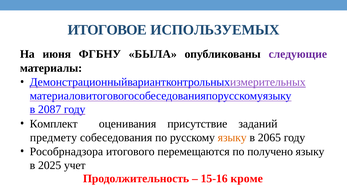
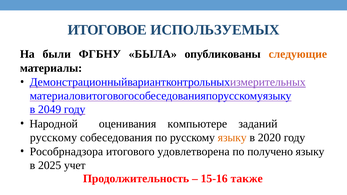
июня: июня -> были
следующие colour: purple -> orange
2087: 2087 -> 2049
Комплект: Комплект -> Народной
присутствие: присутствие -> компьютере
предмету at (53, 138): предмету -> русскому
2065: 2065 -> 2020
перемещаются: перемещаются -> удовлетворена
кроме: кроме -> также
